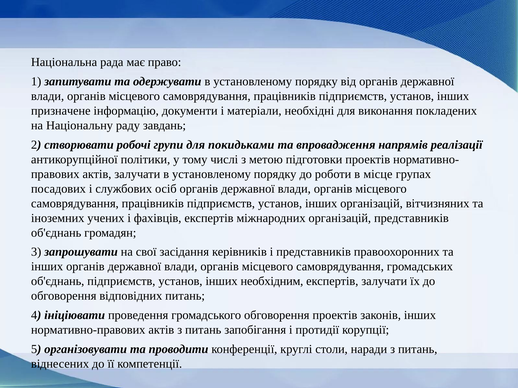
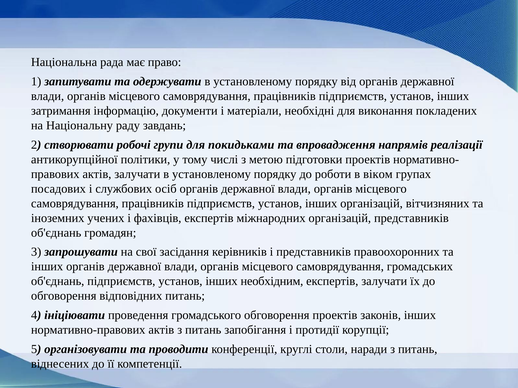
призначене: призначене -> затримання
місце: місце -> віком
